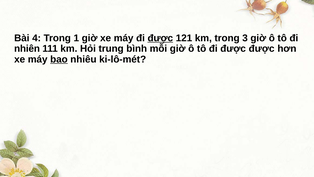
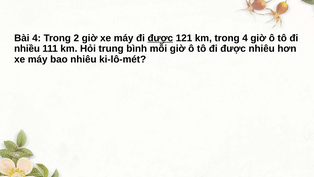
1: 1 -> 2
trong 3: 3 -> 4
nhiên: nhiên -> nhiều
được được: được -> nhiêu
bao underline: present -> none
